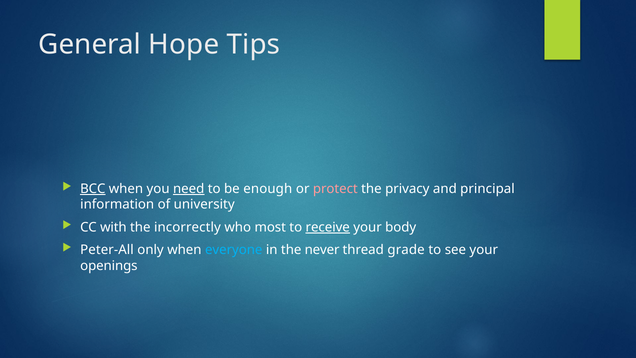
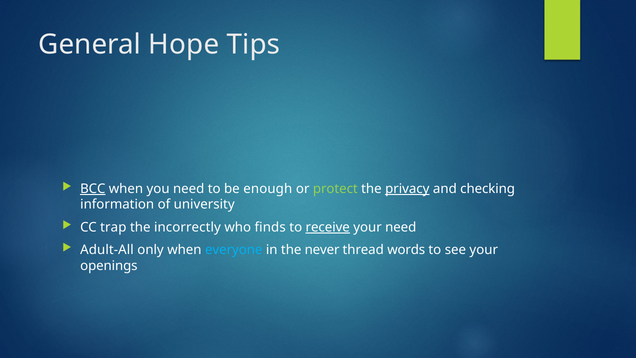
need at (189, 189) underline: present -> none
protect colour: pink -> light green
privacy underline: none -> present
principal: principal -> checking
with: with -> trap
most: most -> finds
your body: body -> need
Peter-All: Peter-All -> Adult-All
grade: grade -> words
